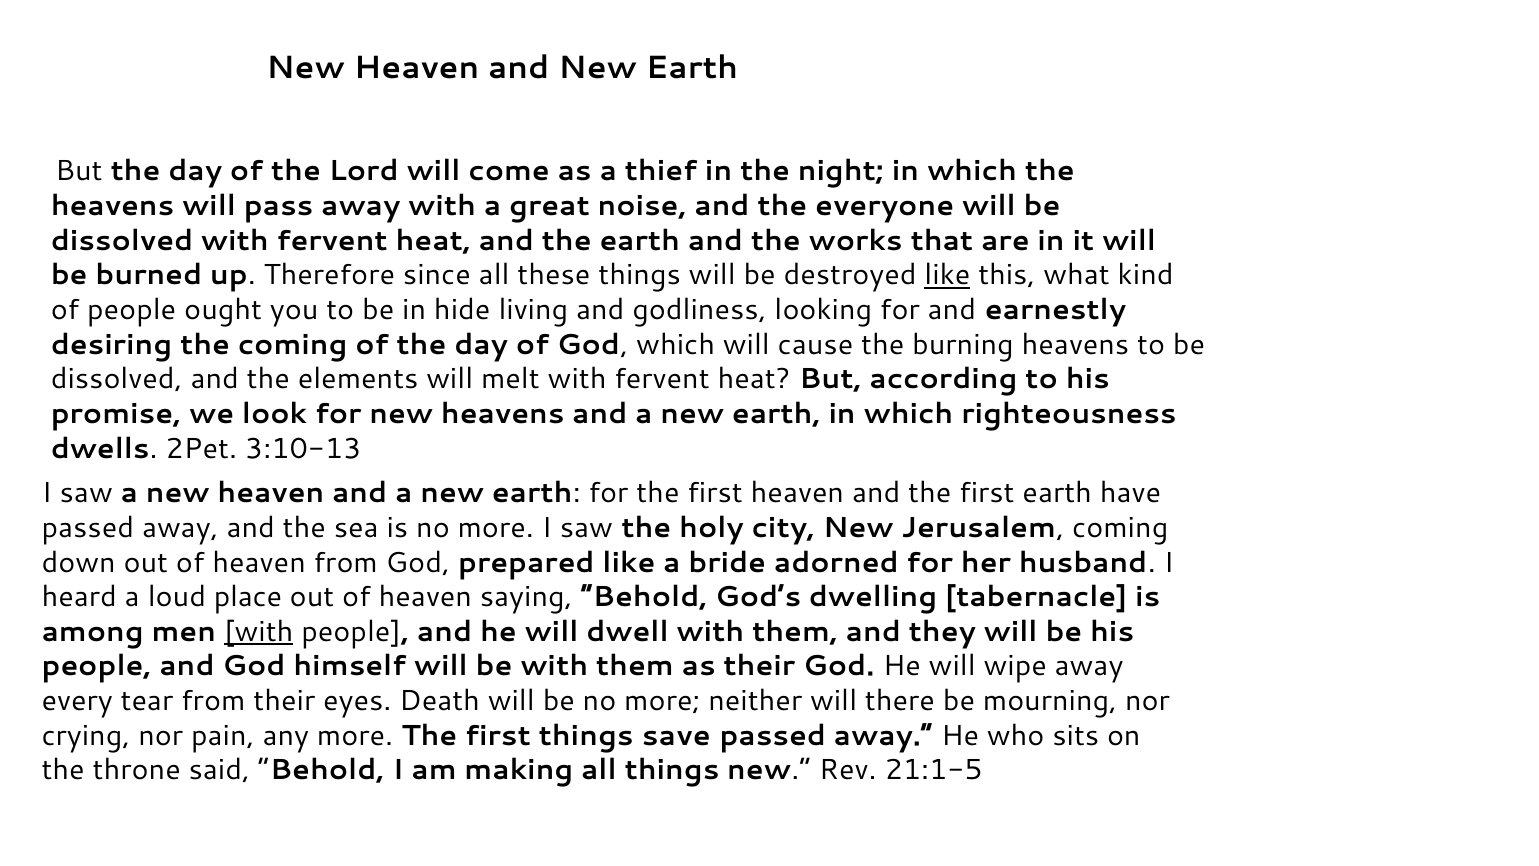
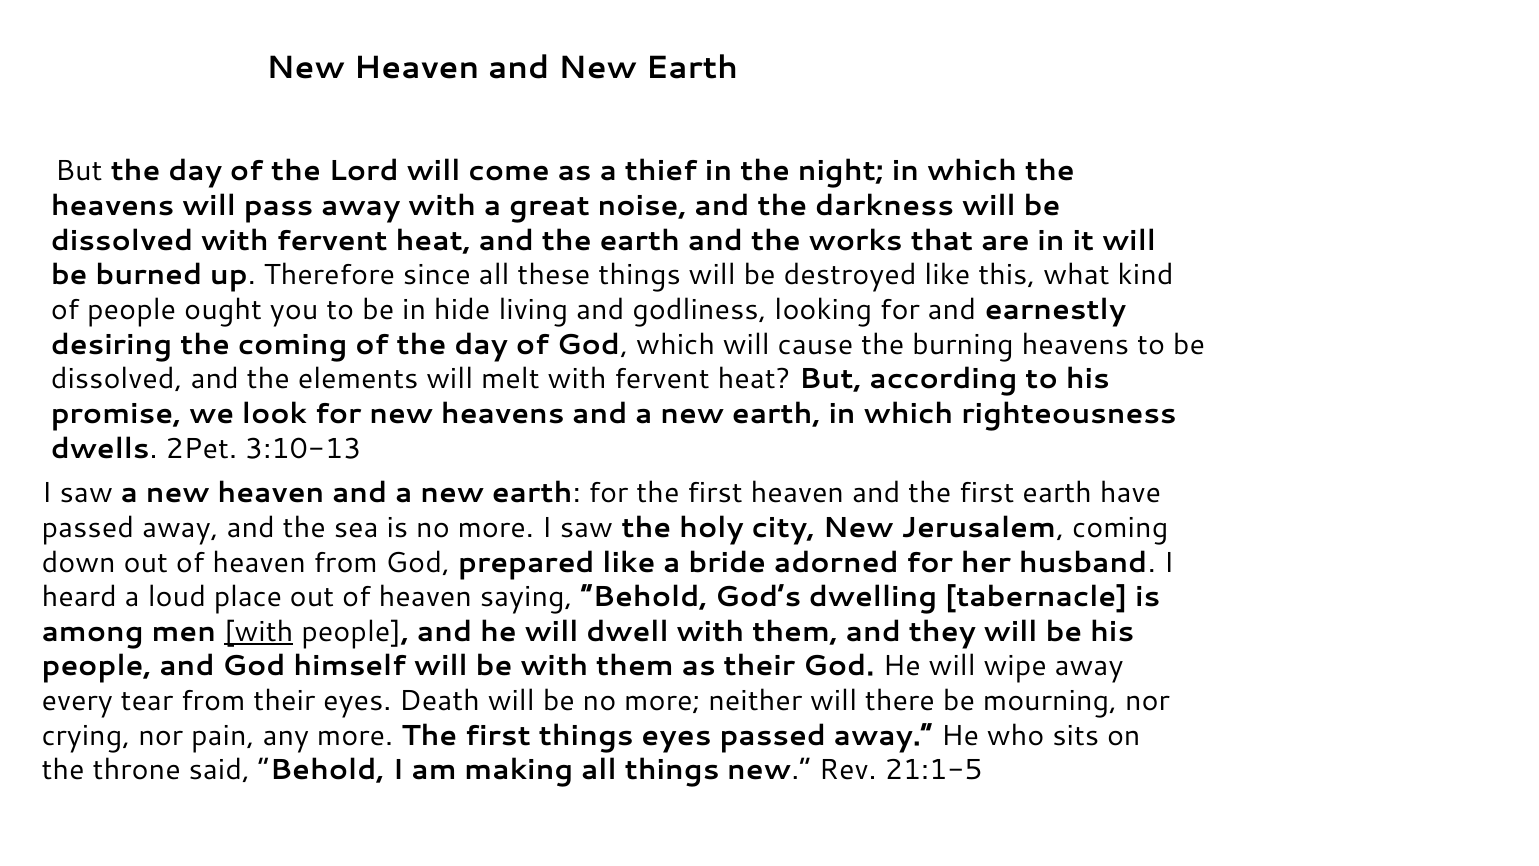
everyone: everyone -> darkness
like at (947, 275) underline: present -> none
things save: save -> eyes
